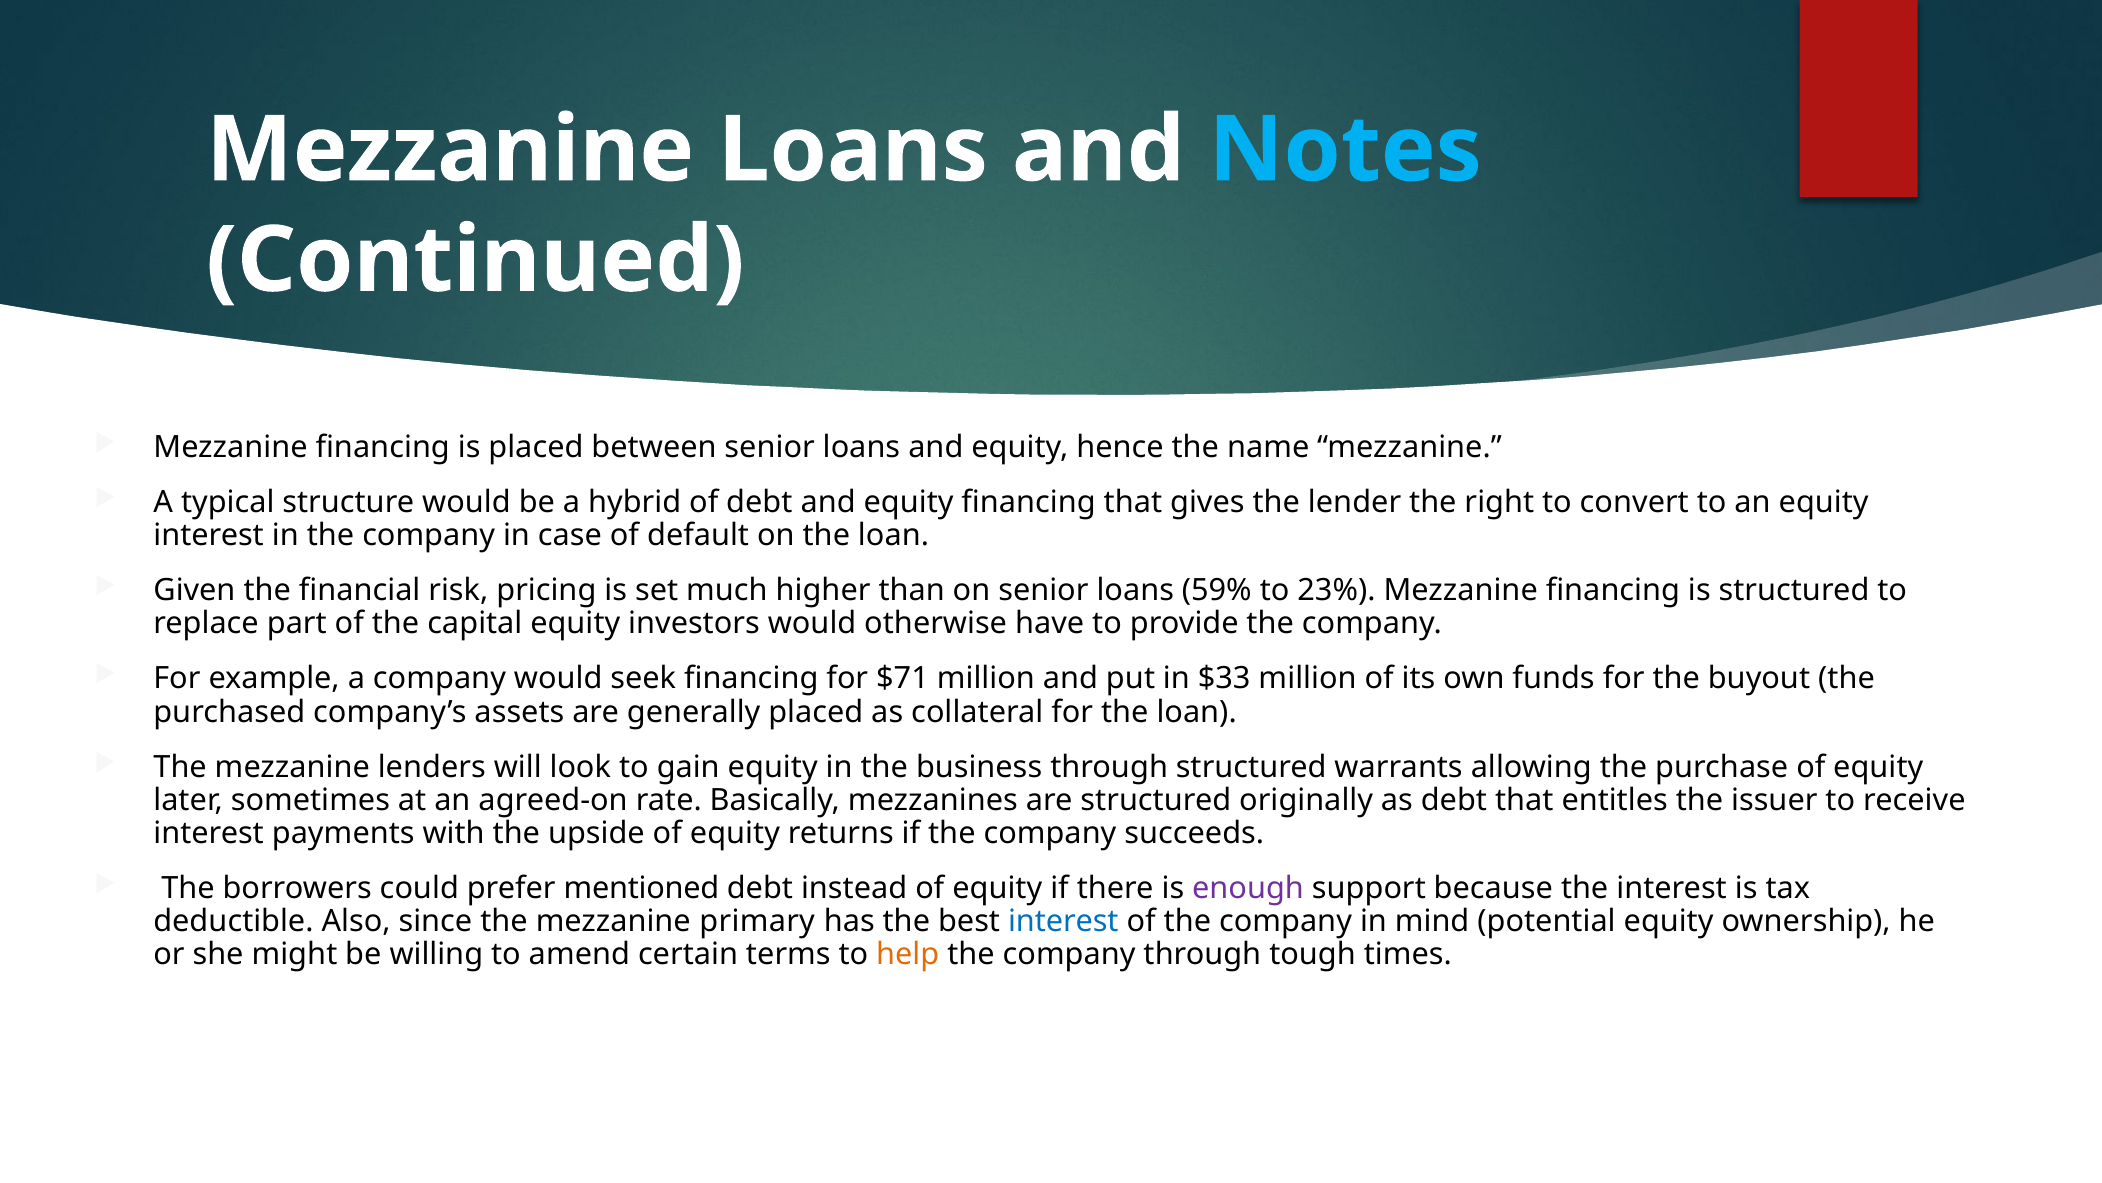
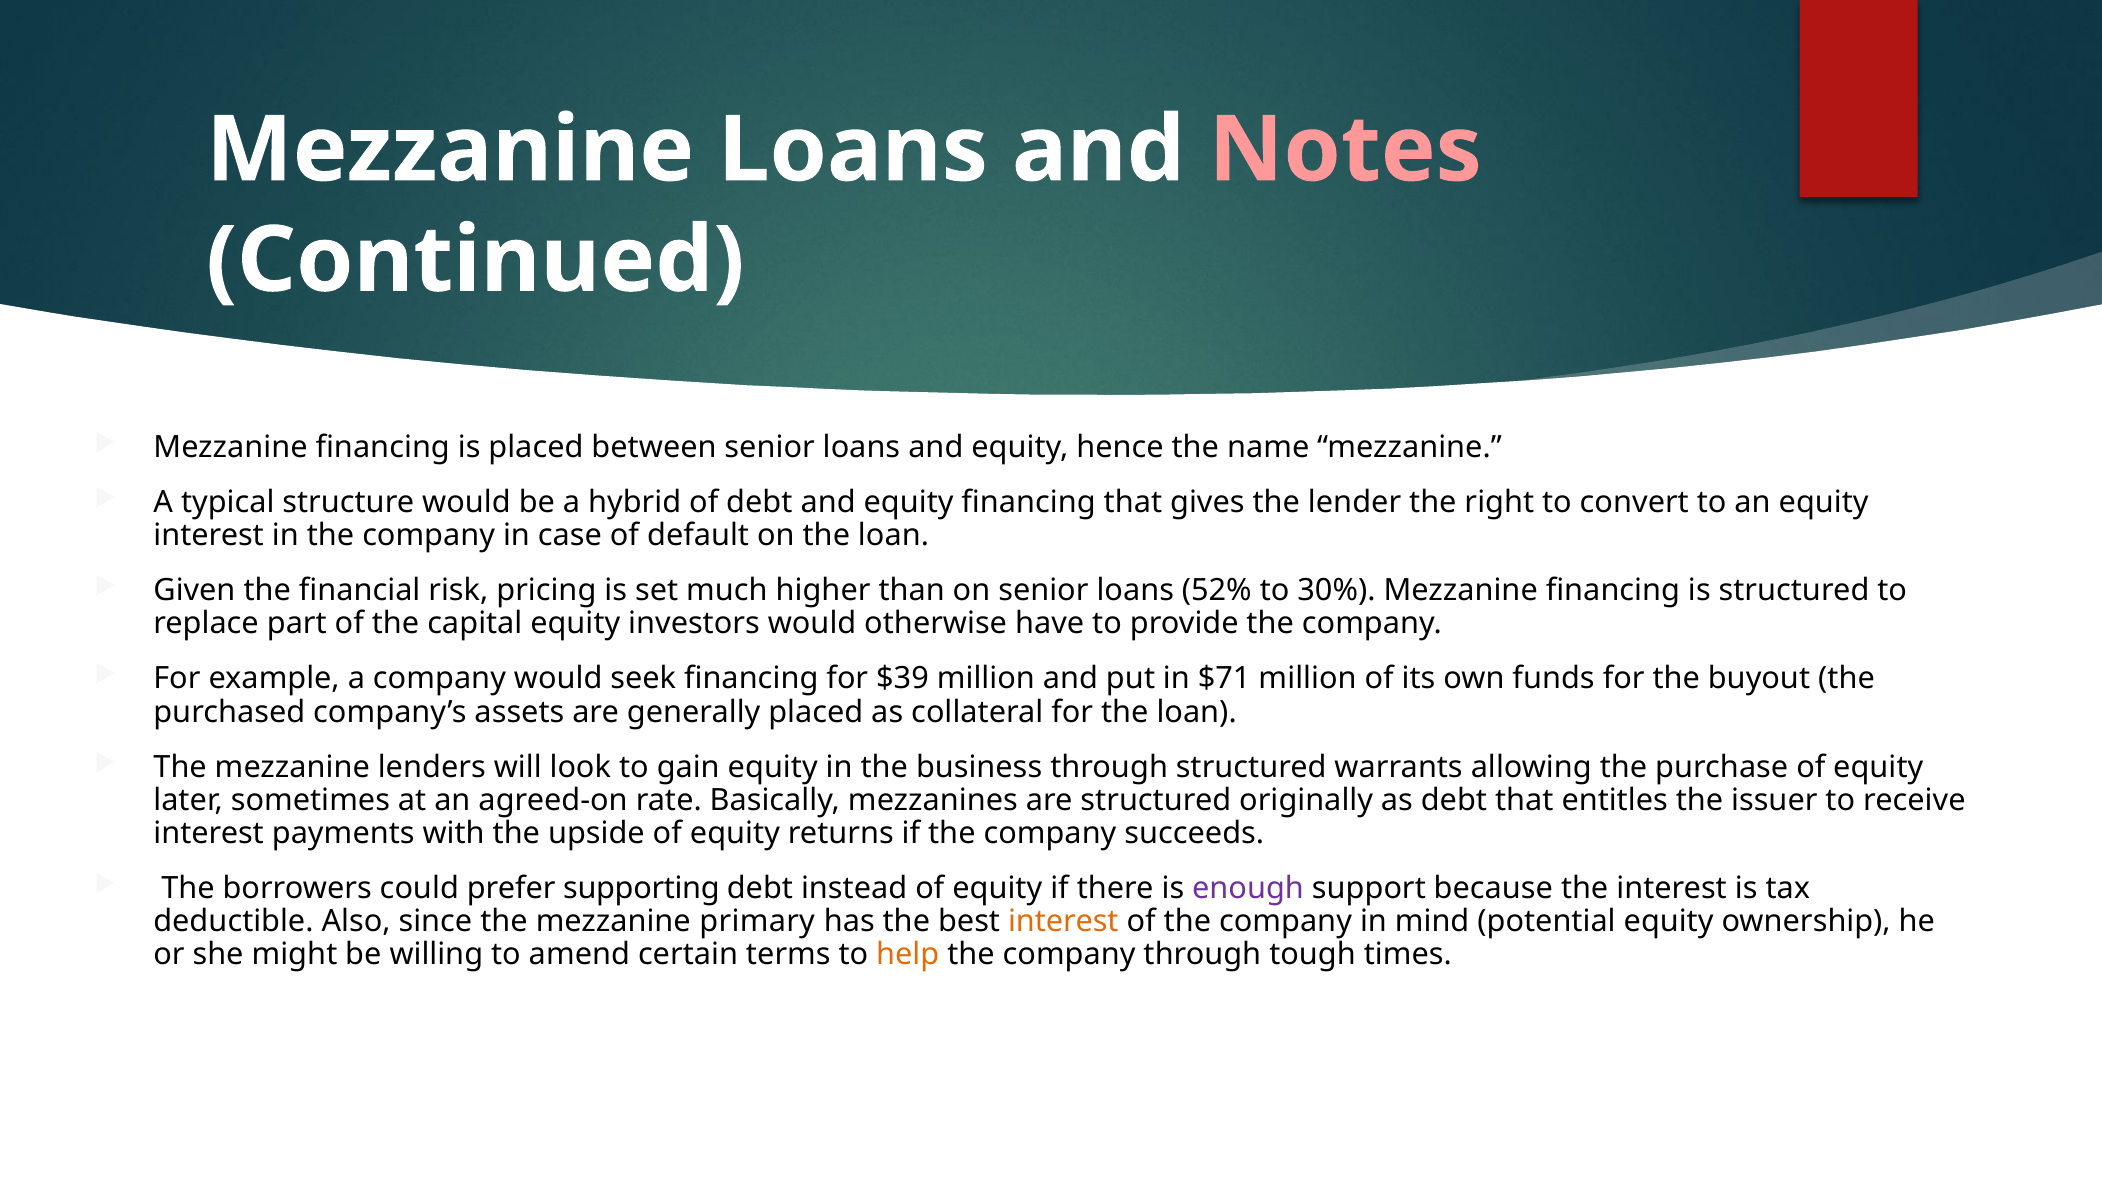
Notes colour: light blue -> pink
59%: 59% -> 52%
23%: 23% -> 30%
$71: $71 -> $39
$33: $33 -> $71
mentioned: mentioned -> supporting
interest at (1063, 921) colour: blue -> orange
